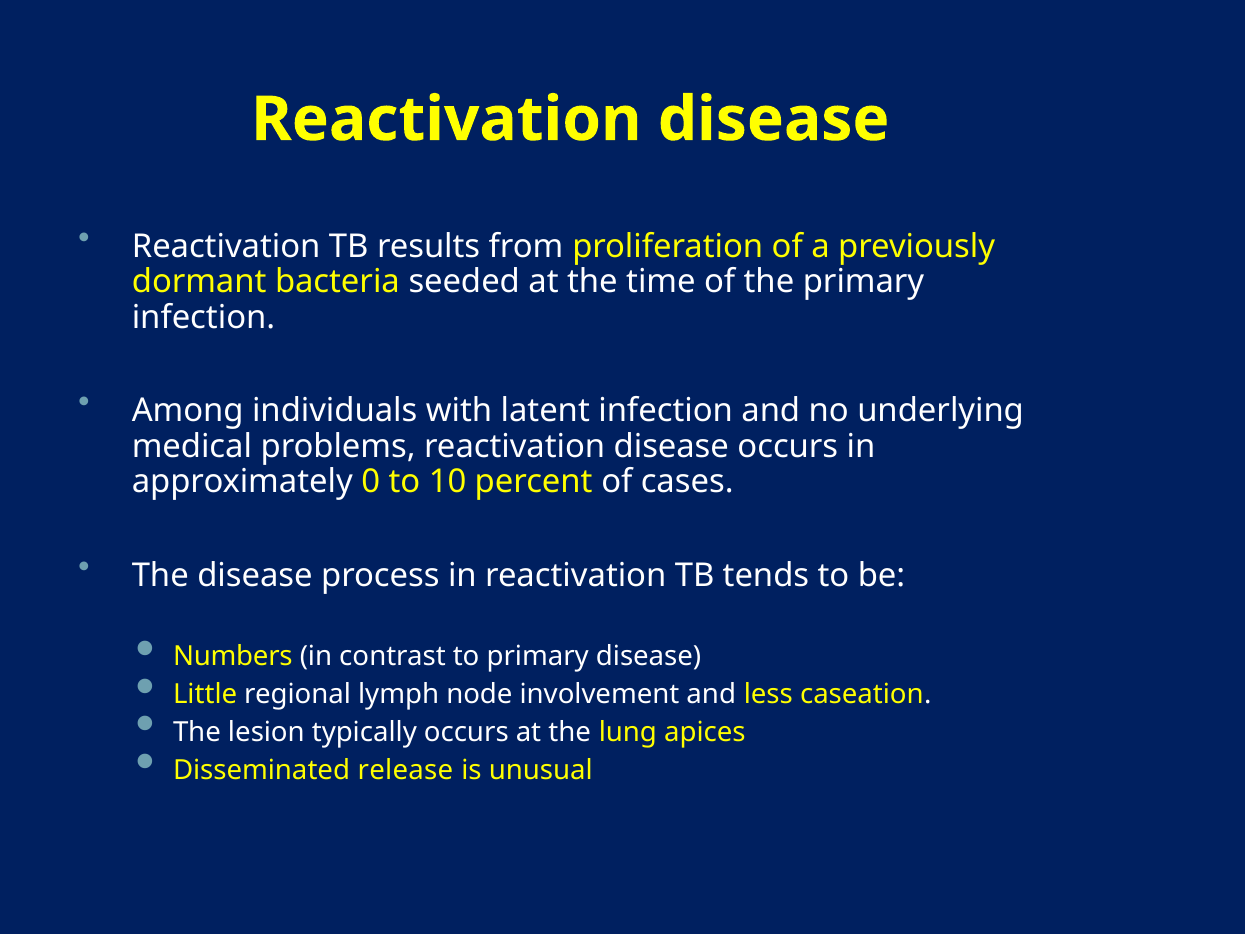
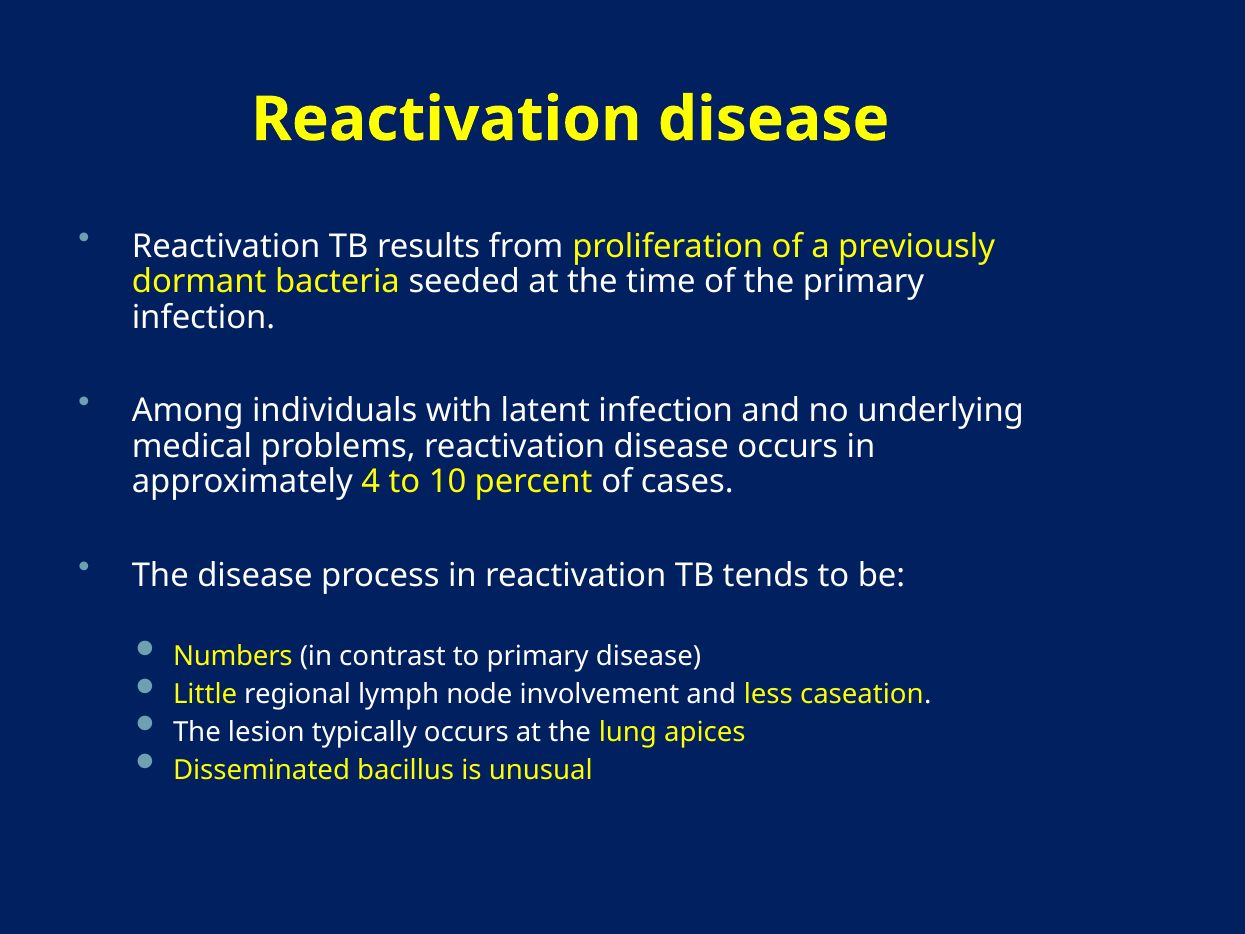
0: 0 -> 4
release: release -> bacillus
